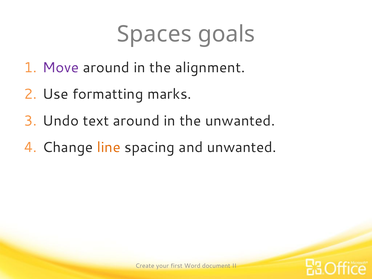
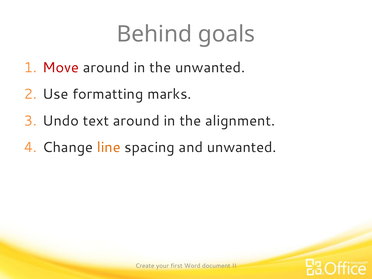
Spaces: Spaces -> Behind
Move colour: purple -> red
the alignment: alignment -> unwanted
the unwanted: unwanted -> alignment
